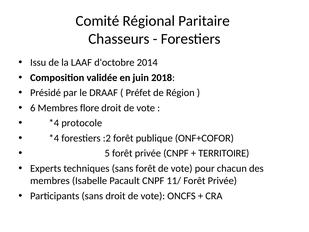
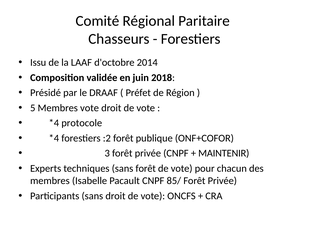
6: 6 -> 5
Membres flore: flore -> vote
5: 5 -> 3
TERRITOIRE: TERRITOIRE -> MAINTENIR
11/: 11/ -> 85/
